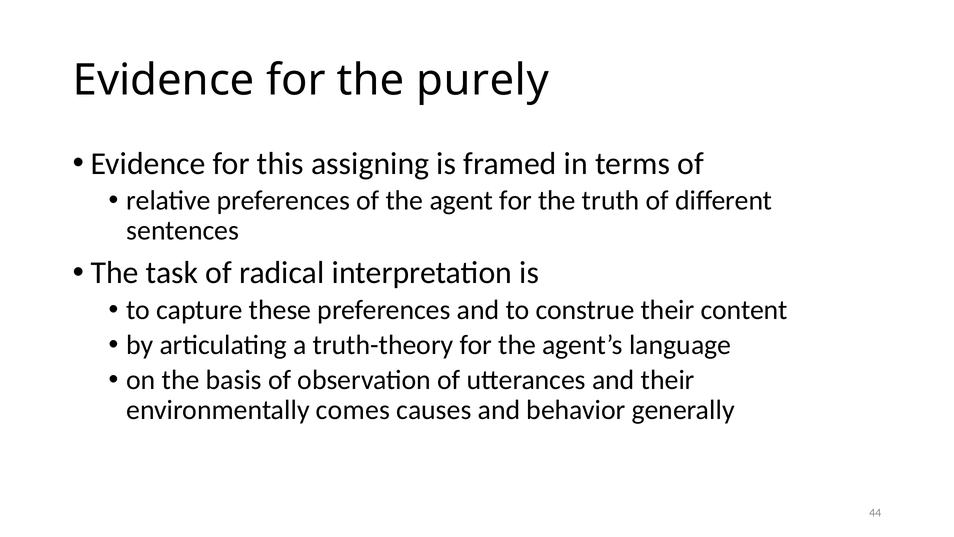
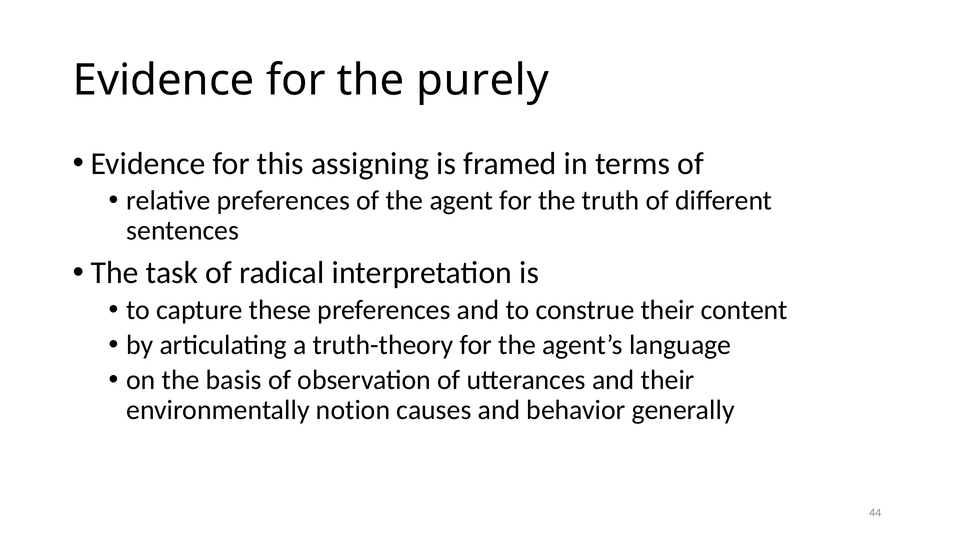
comes: comes -> notion
